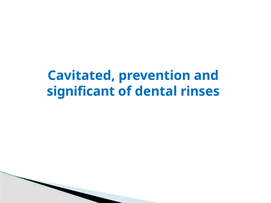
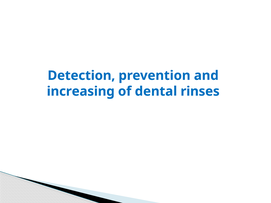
Cavitated: Cavitated -> Detection
significant: significant -> increasing
